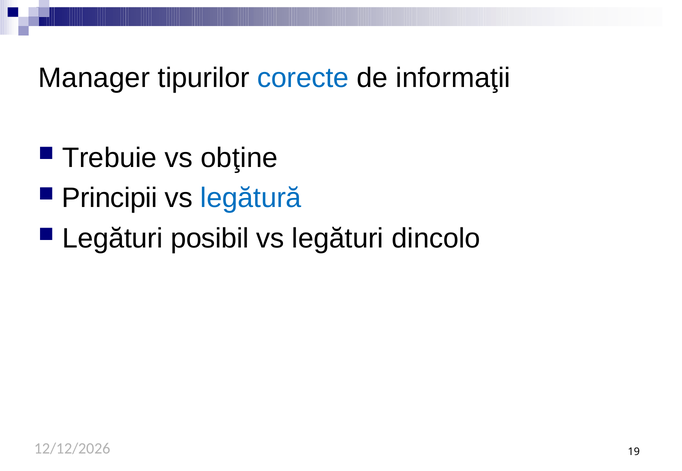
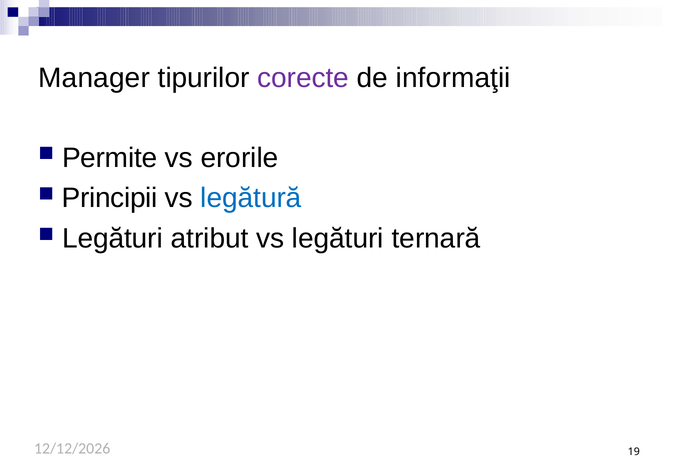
corecte colour: blue -> purple
Trebuie: Trebuie -> Permite
obţine: obţine -> erorile
posibil: posibil -> atribut
dincolo: dincolo -> ternară
